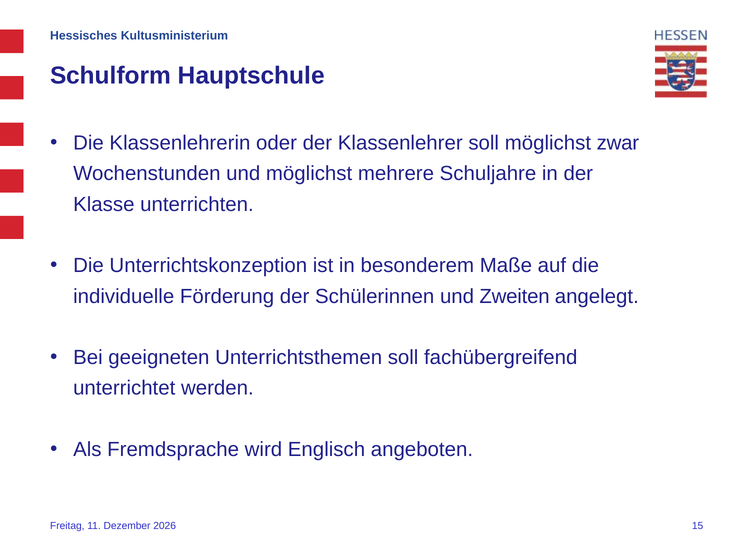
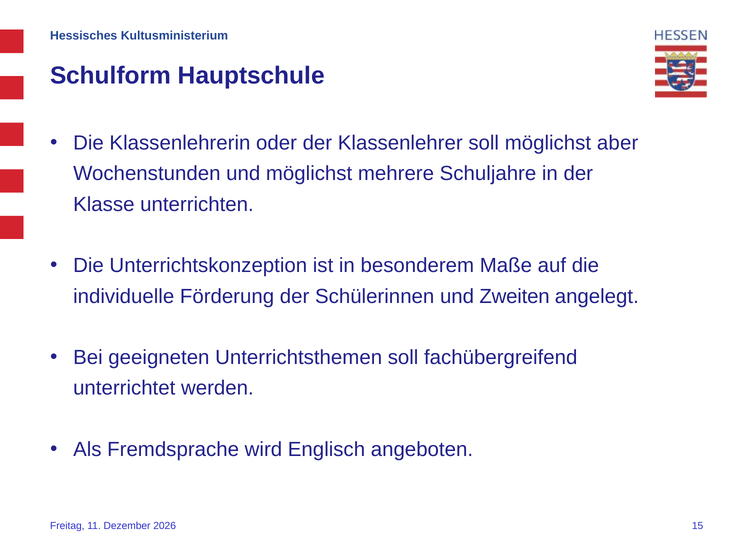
zwar: zwar -> aber
